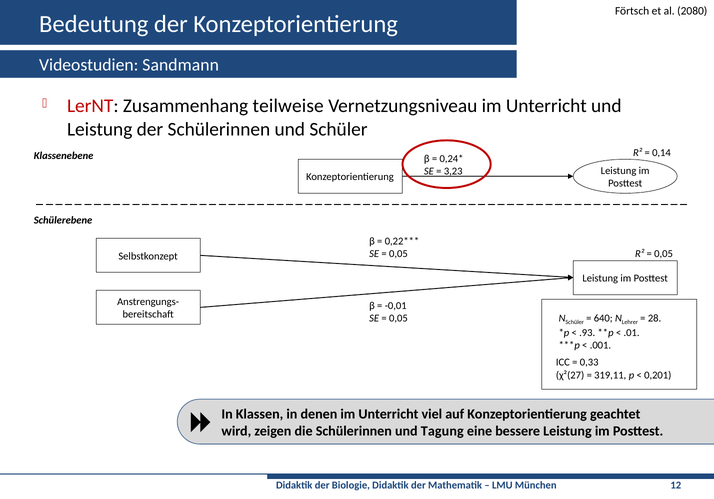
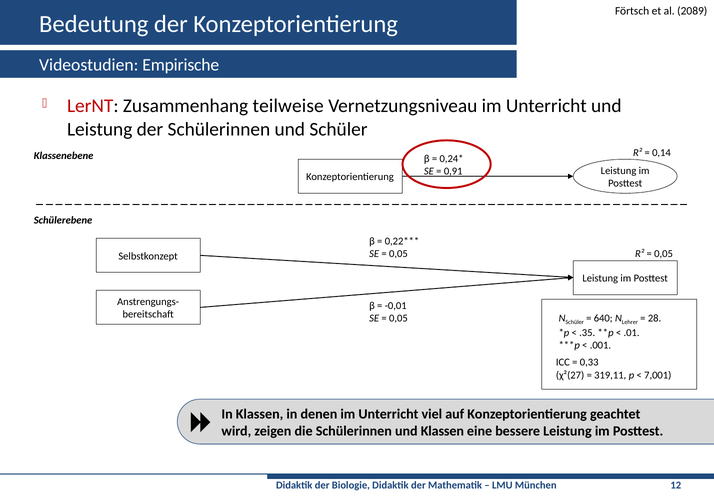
2080: 2080 -> 2089
Sandmann: Sandmann -> Empirische
3,23: 3,23 -> 0,91
.93: .93 -> .35
0,201: 0,201 -> 7,001
und Tagung: Tagung -> Klassen
